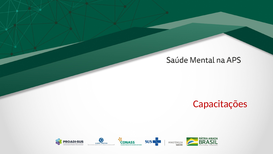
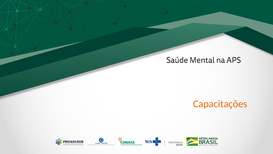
Capacitações colour: red -> orange
